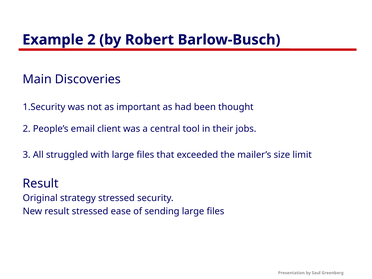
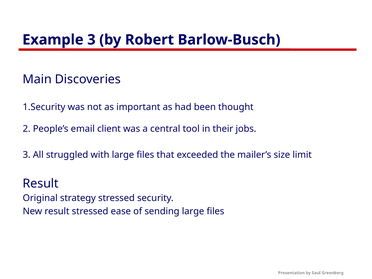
Example 2: 2 -> 3
